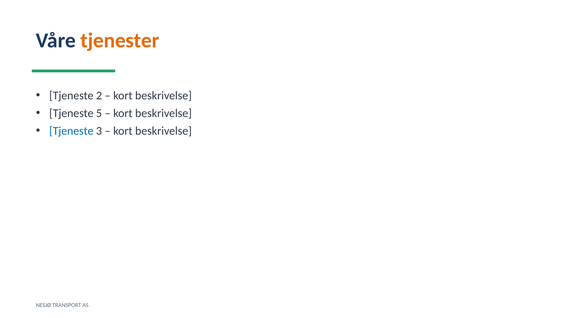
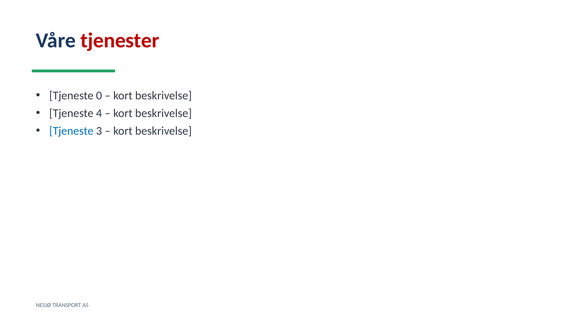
tjenester colour: orange -> red
2: 2 -> 0
5: 5 -> 4
